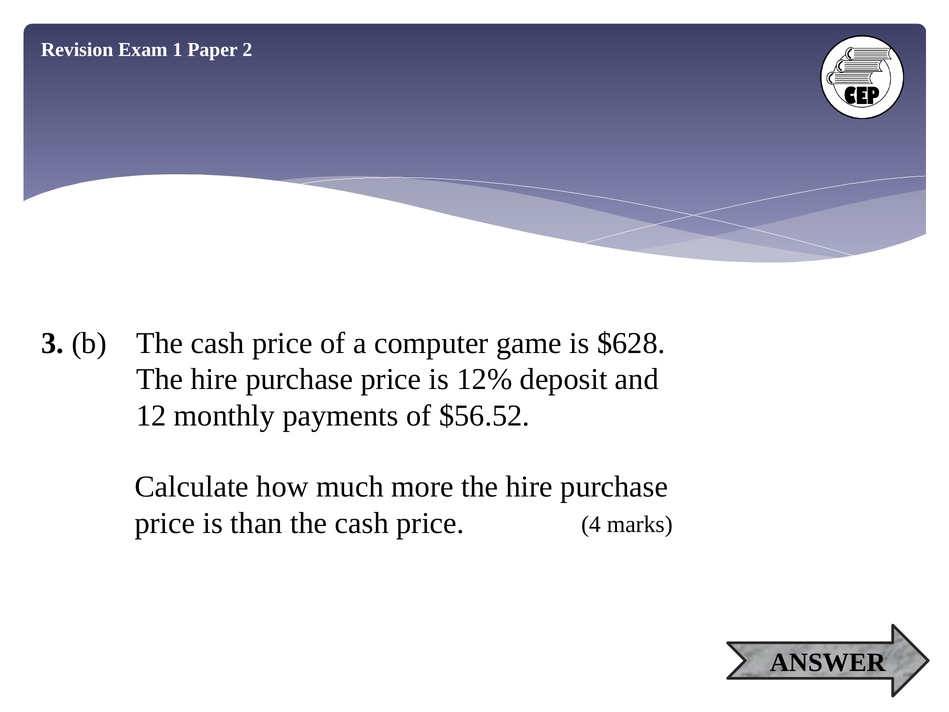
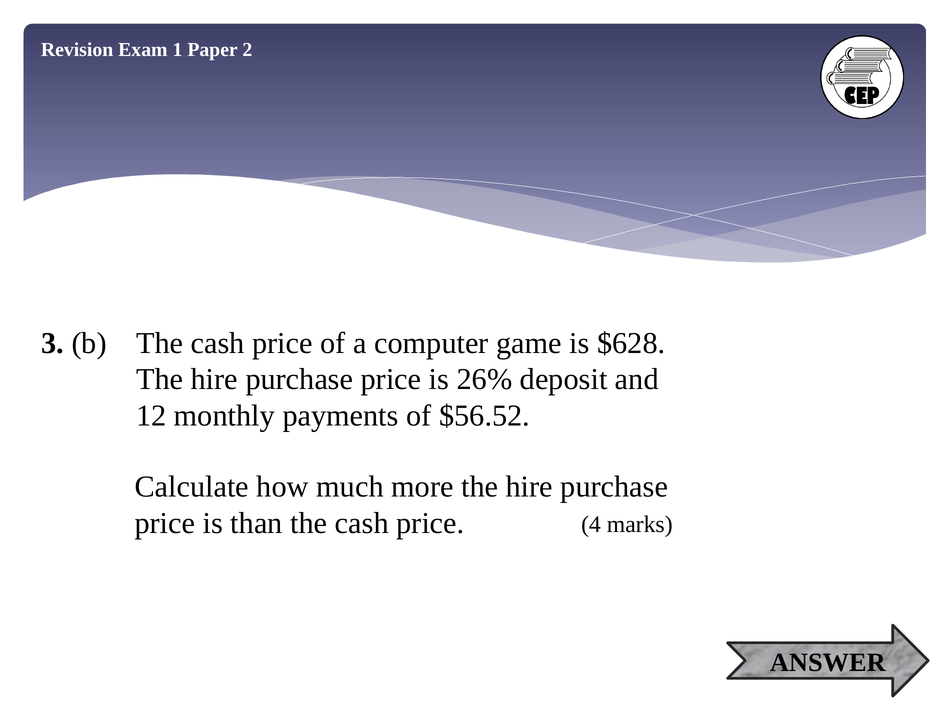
12%: 12% -> 26%
